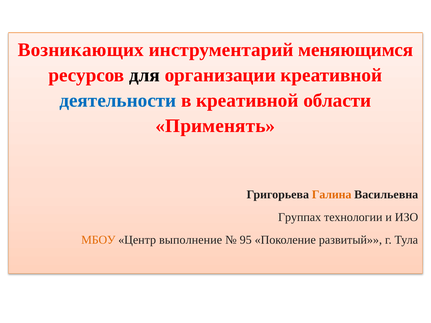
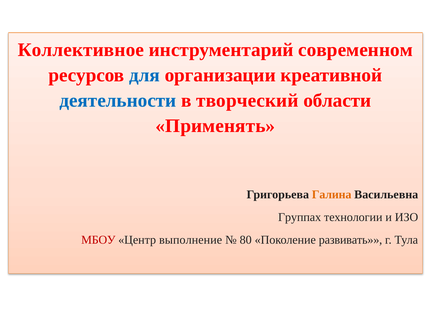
Возникающих: Возникающих -> Коллективное
меняющимся: меняющимся -> современном
для colour: black -> blue
в креативной: креативной -> творческий
МБОУ colour: orange -> red
95: 95 -> 80
развитый: развитый -> развивать
